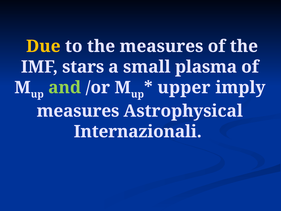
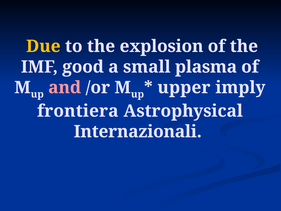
the measures: measures -> explosion
stars: stars -> good
and colour: light green -> pink
measures at (78, 111): measures -> frontiera
